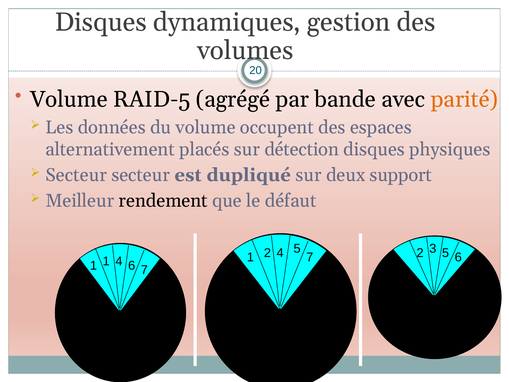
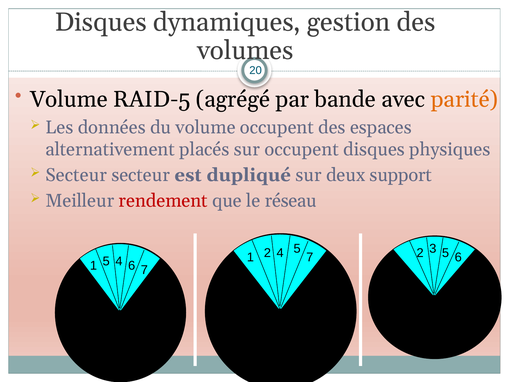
sur détection: détection -> occupent
rendement colour: black -> red
défaut: défaut -> réseau
1 1: 1 -> 5
